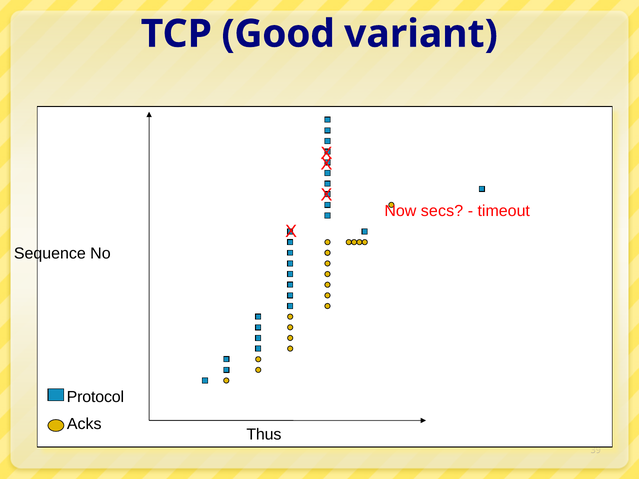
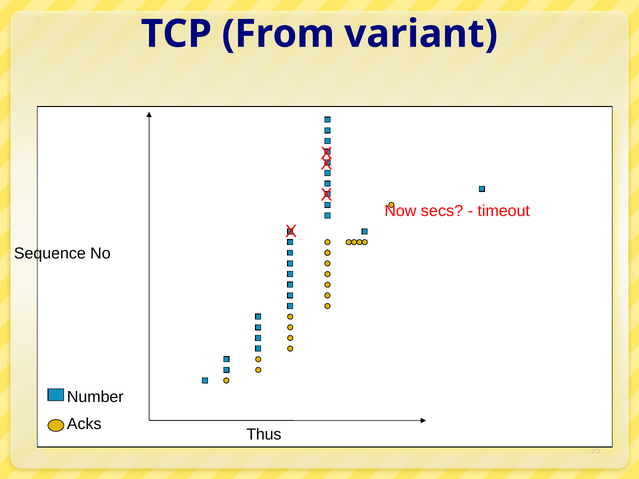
Good: Good -> From
Protocol: Protocol -> Number
